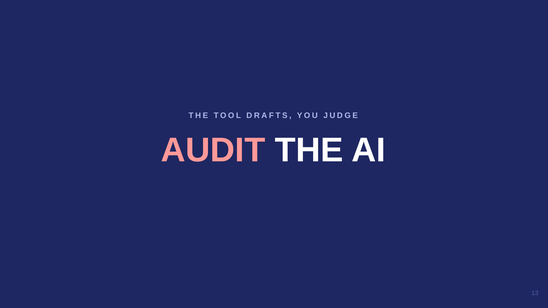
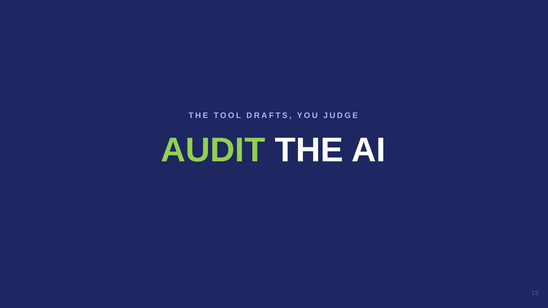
AUDIT colour: pink -> light green
